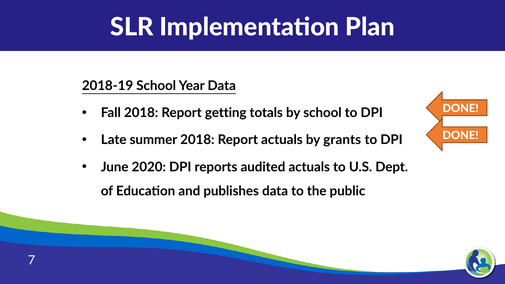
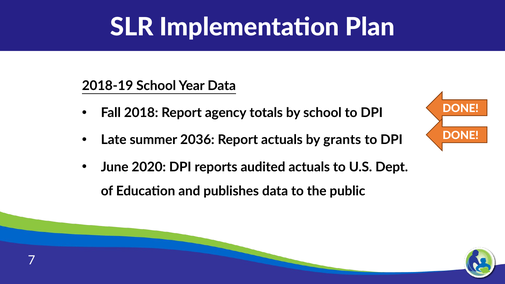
getting: getting -> agency
summer 2018: 2018 -> 2036
